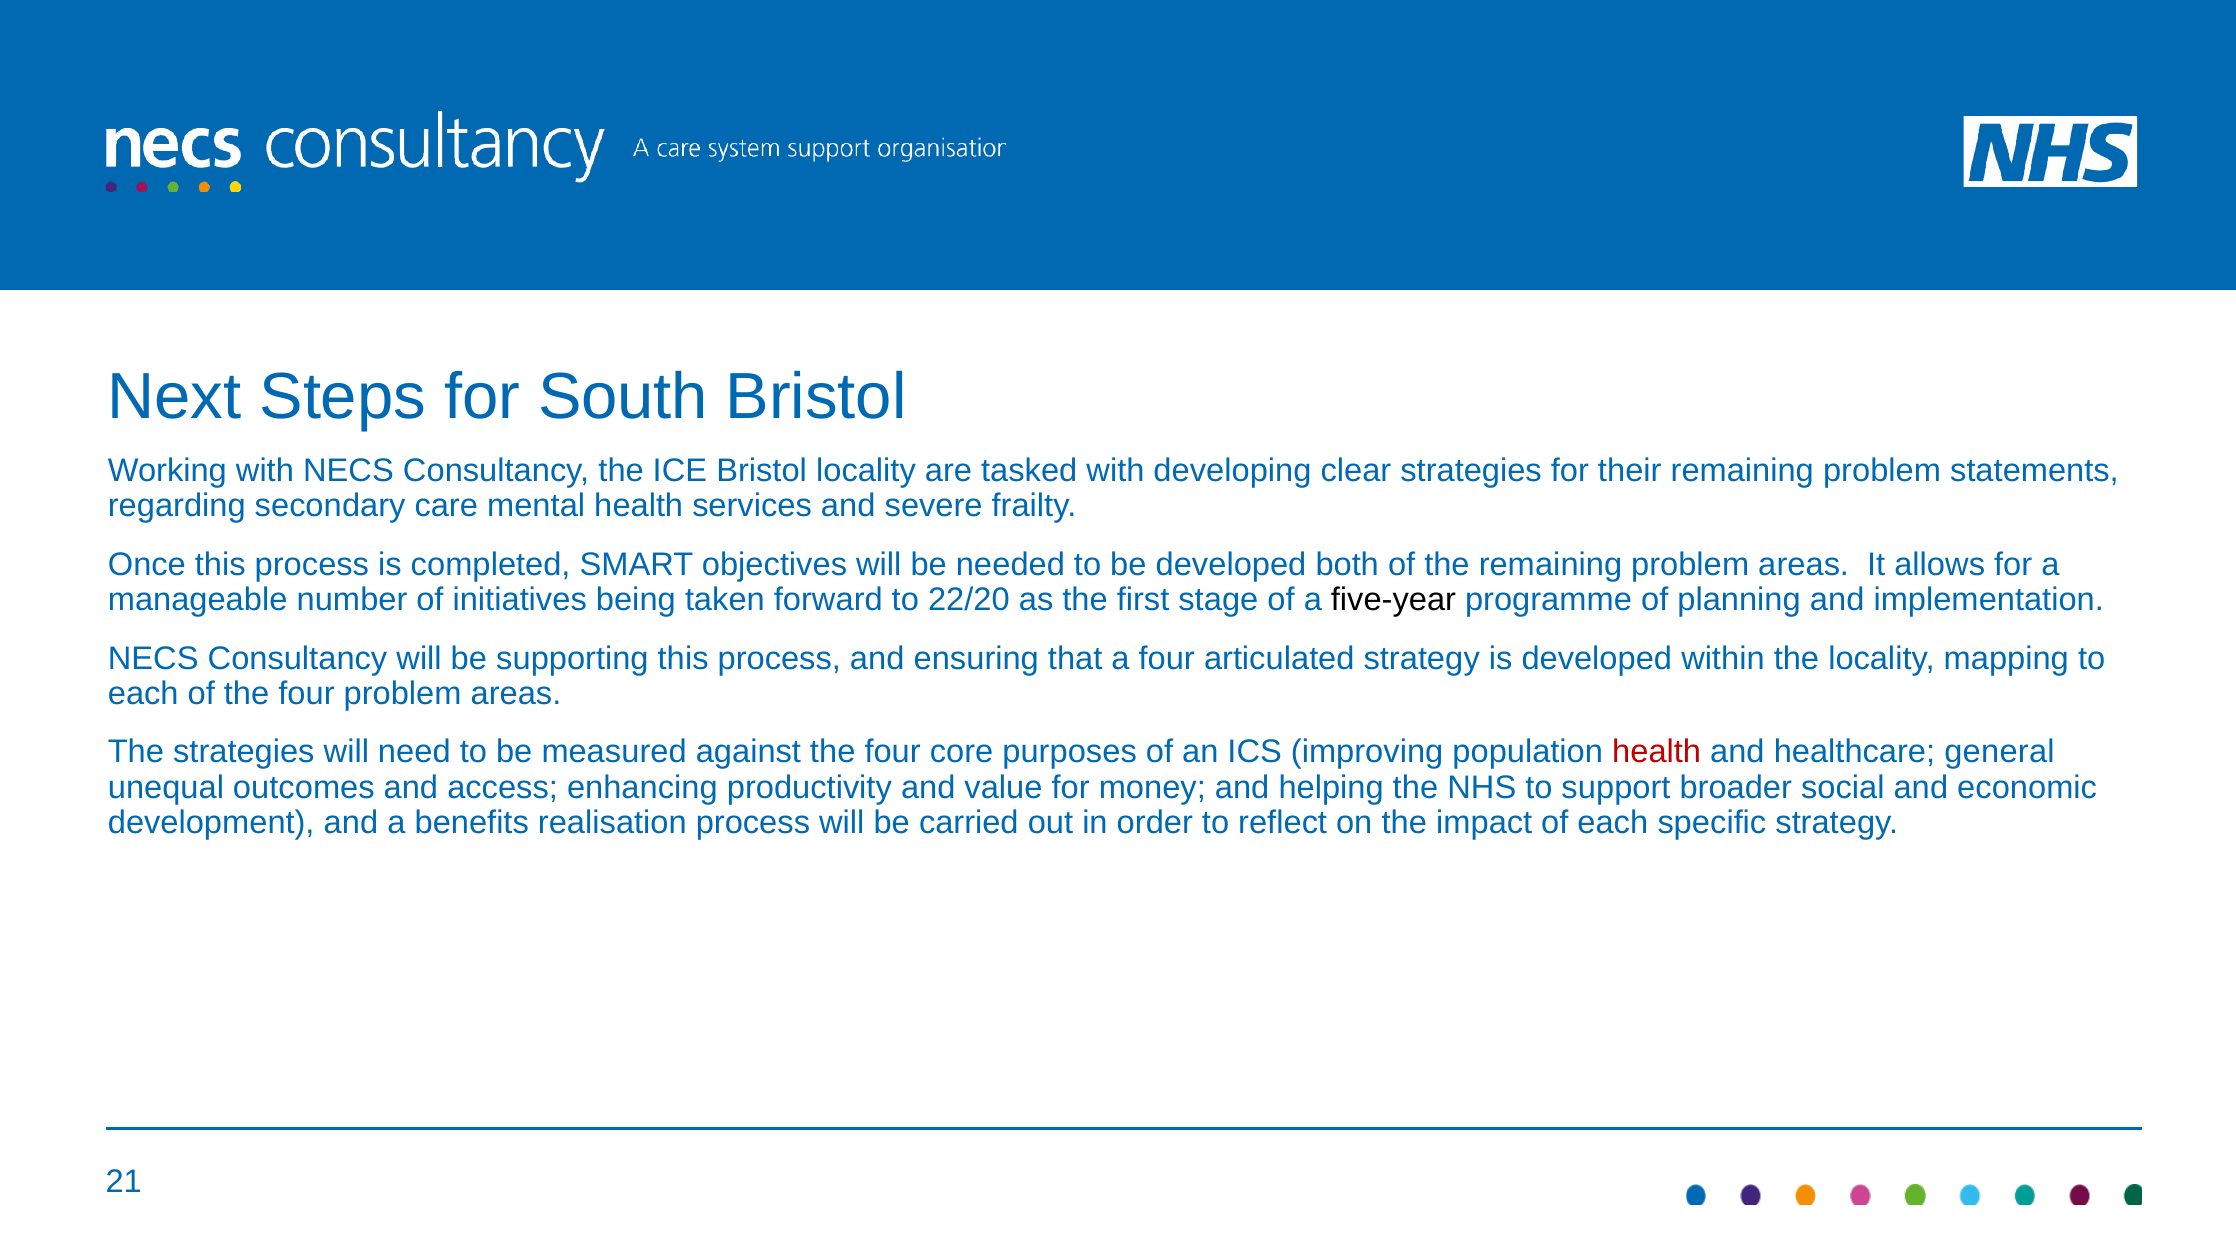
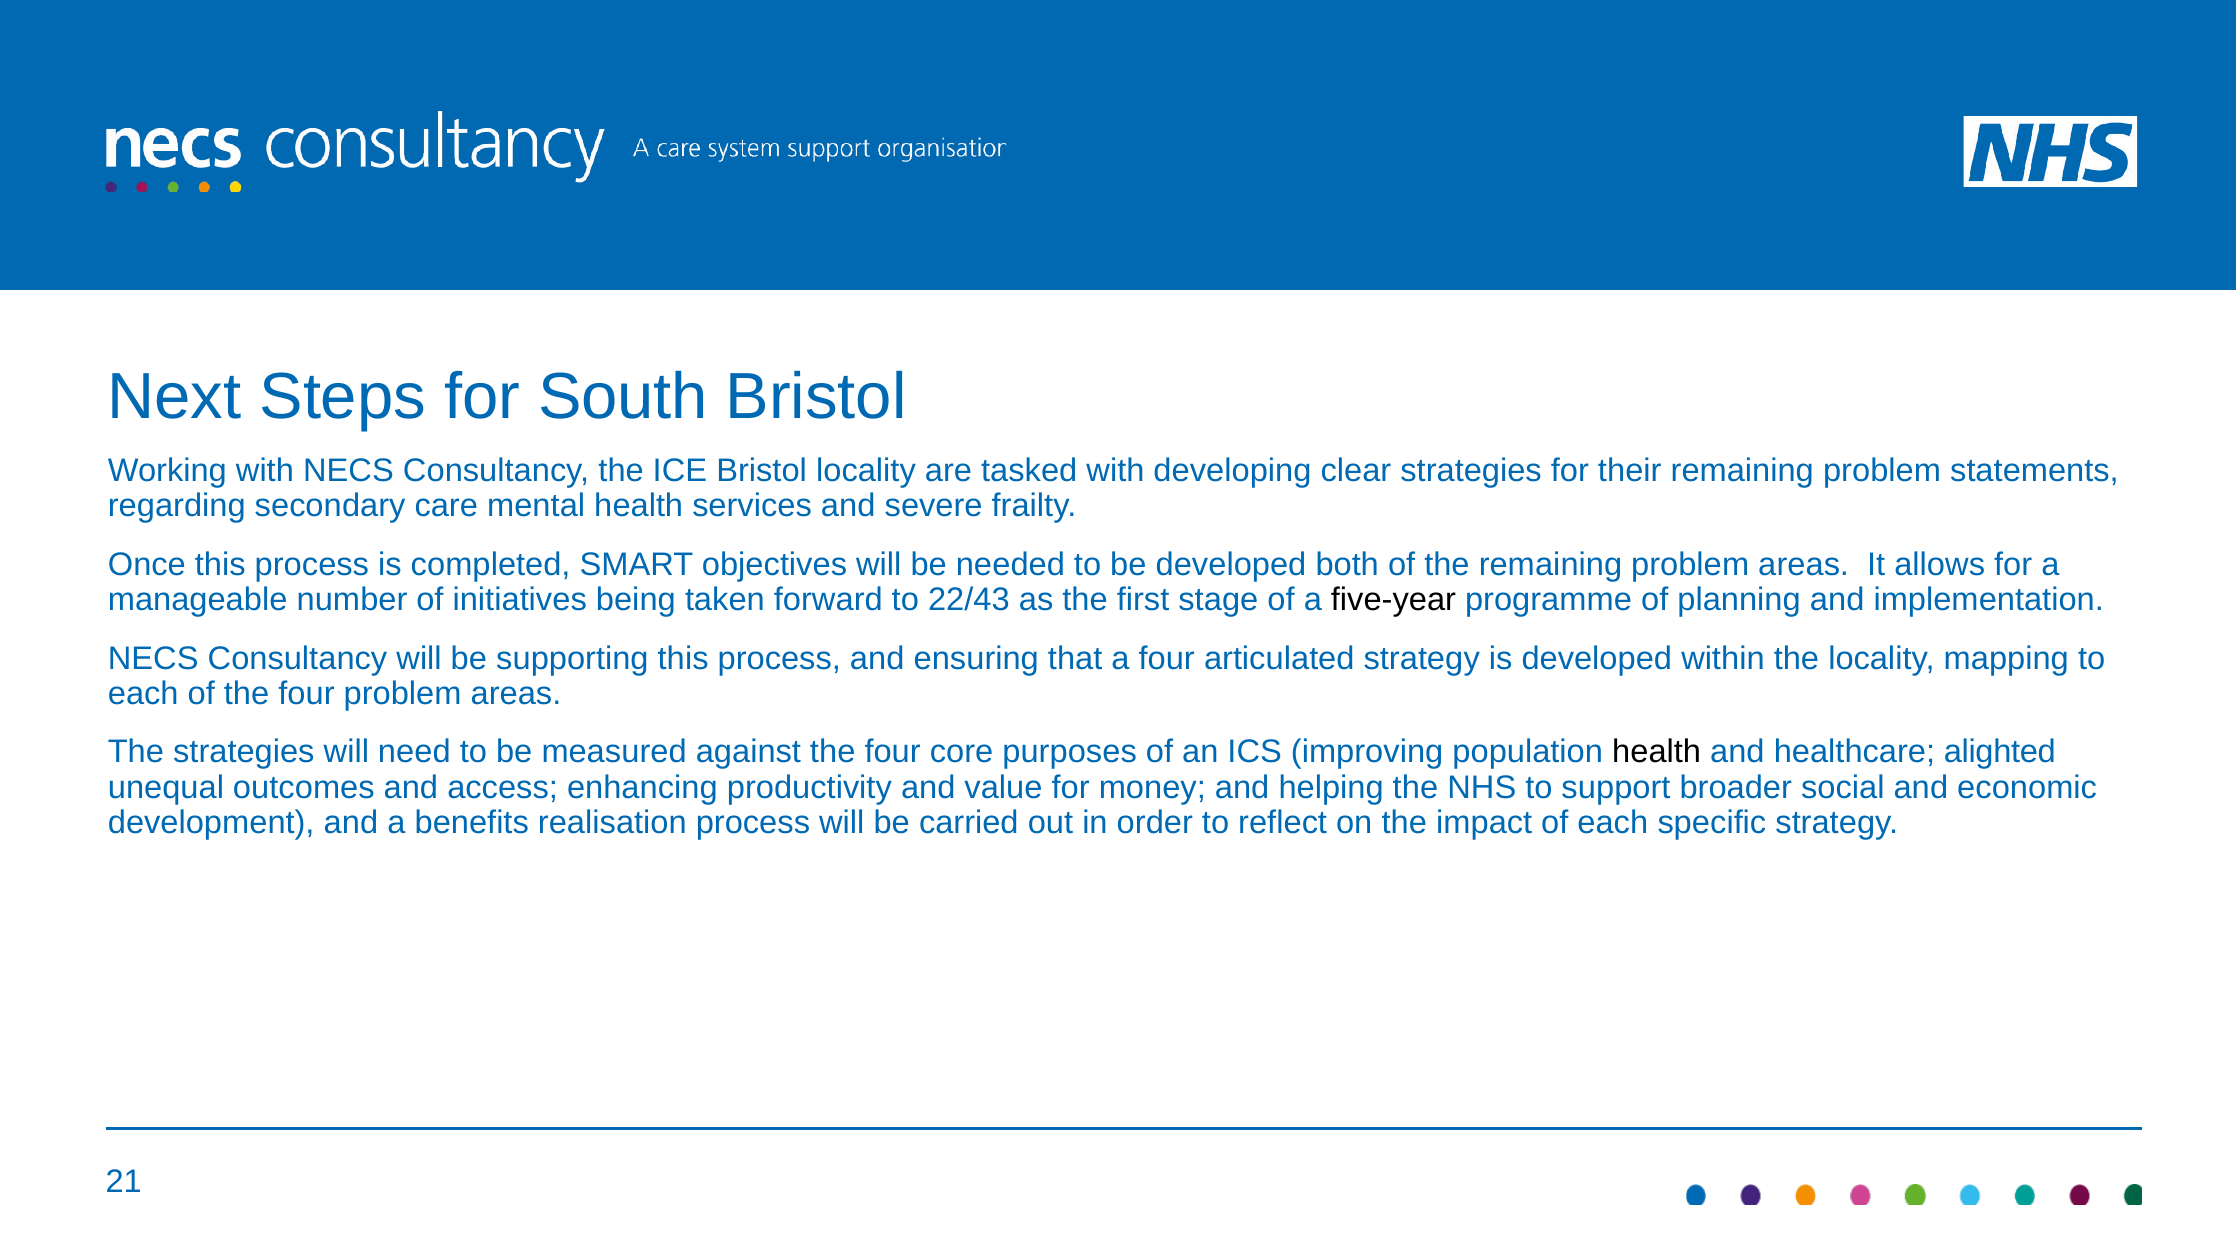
22/20: 22/20 -> 22/43
health at (1657, 753) colour: red -> black
general: general -> alighted
